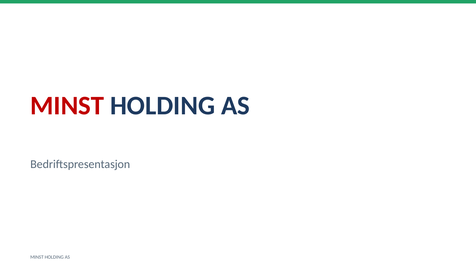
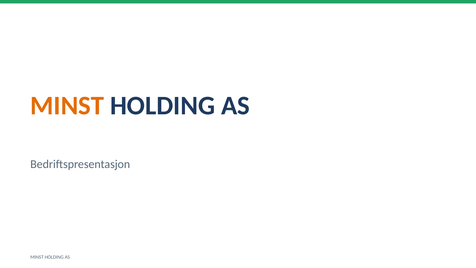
MINST at (67, 106) colour: red -> orange
